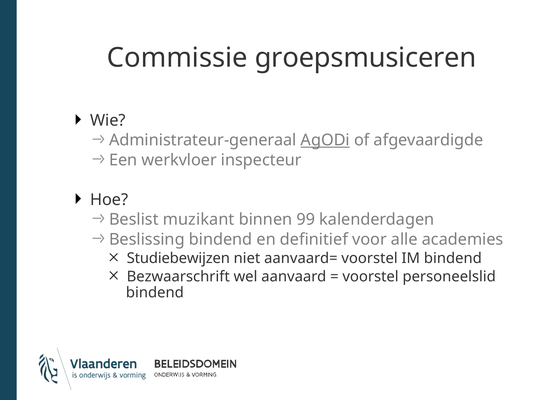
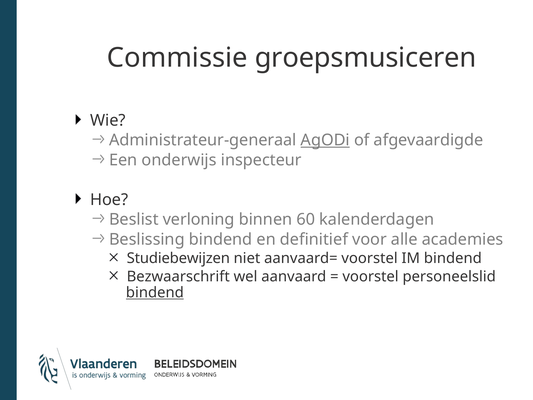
werkvloer: werkvloer -> onderwijs
muzikant: muzikant -> verloning
99: 99 -> 60
bindend at (155, 292) underline: none -> present
